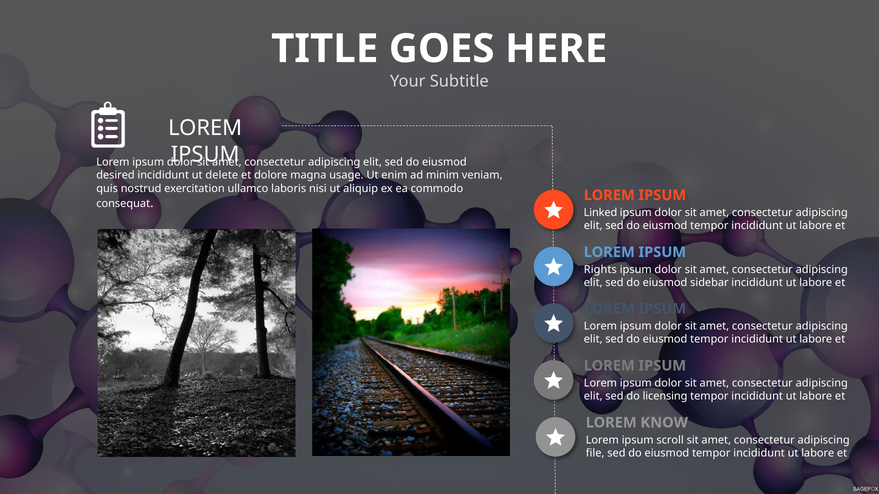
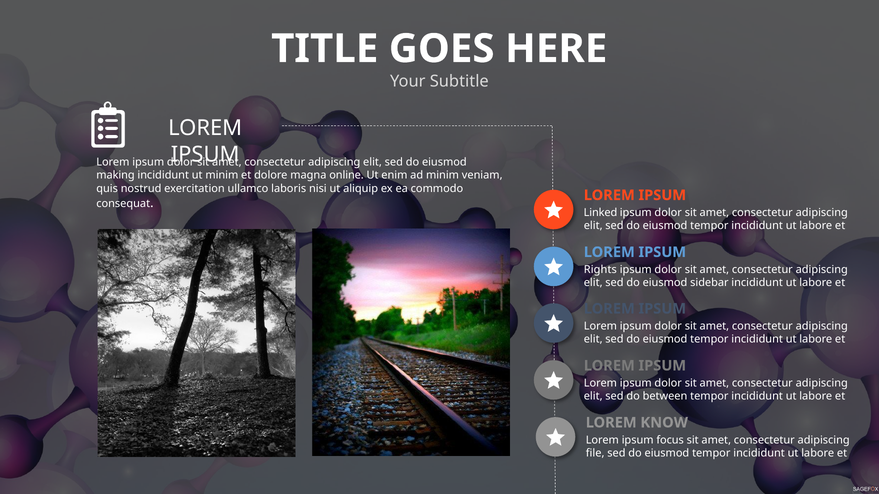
desired: desired -> making
ut delete: delete -> minim
usage: usage -> online
licensing: licensing -> between
scroll: scroll -> focus
